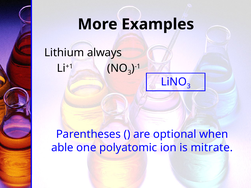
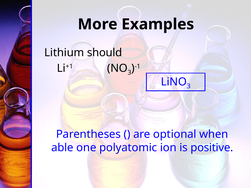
always: always -> should
mitrate: mitrate -> positive
